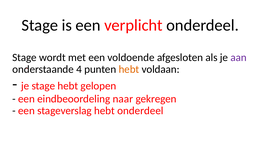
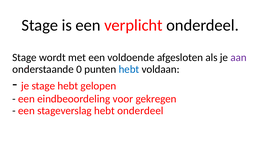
4: 4 -> 0
hebt at (129, 69) colour: orange -> blue
naar: naar -> voor
